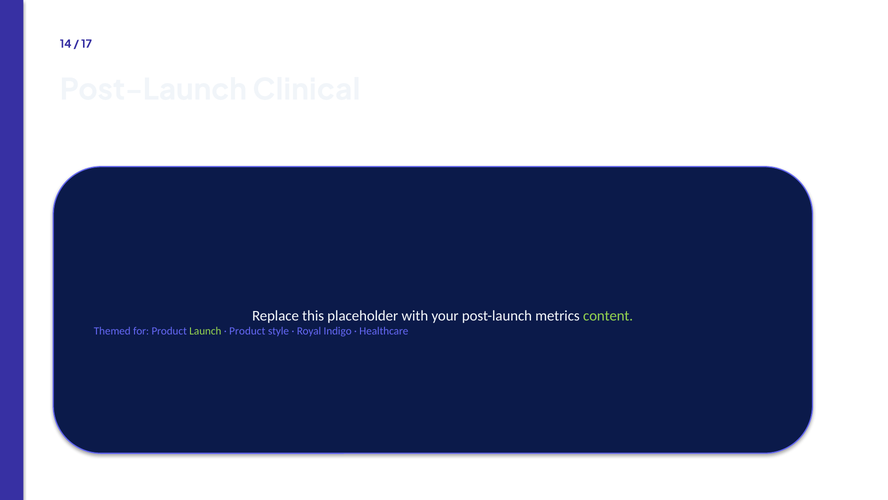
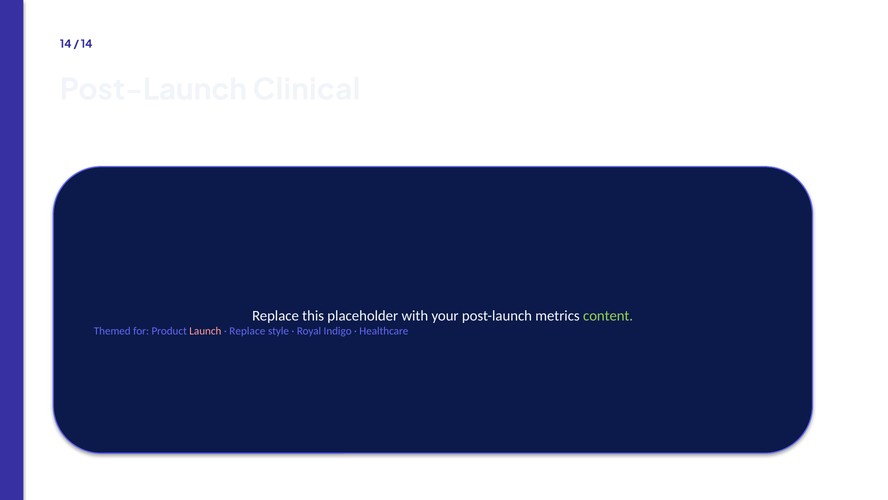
17 at (86, 44): 17 -> 14
Launch colour: light green -> pink
Product at (247, 331): Product -> Replace
